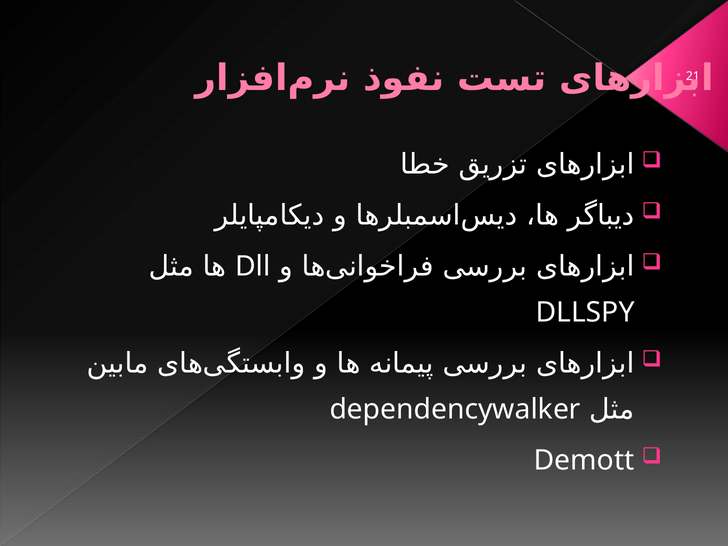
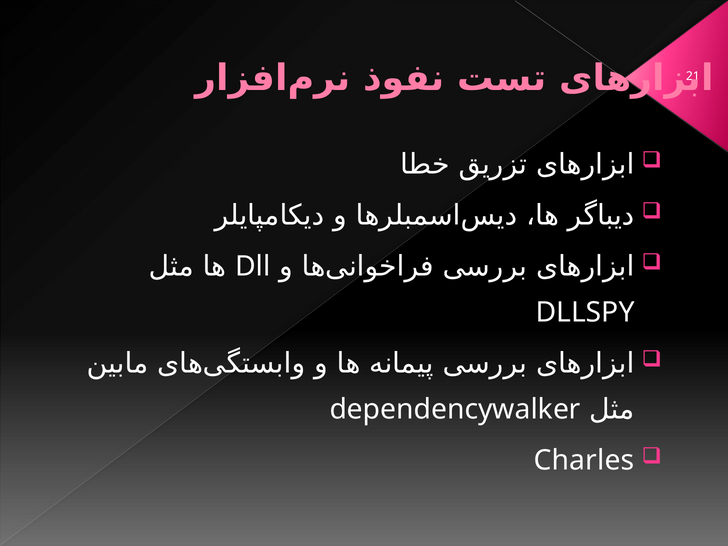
Demott: Demott -> Charles
